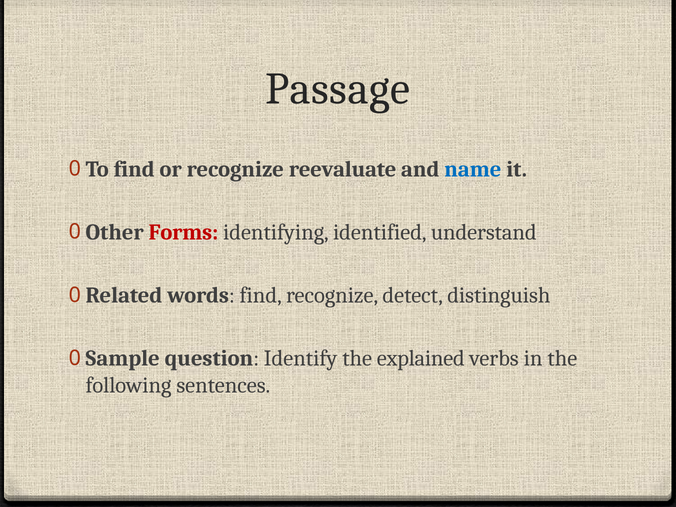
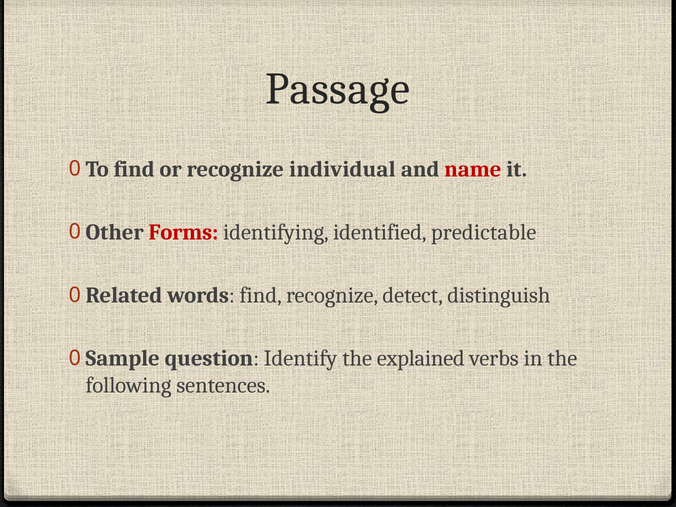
reevaluate: reevaluate -> individual
name colour: blue -> red
understand: understand -> predictable
